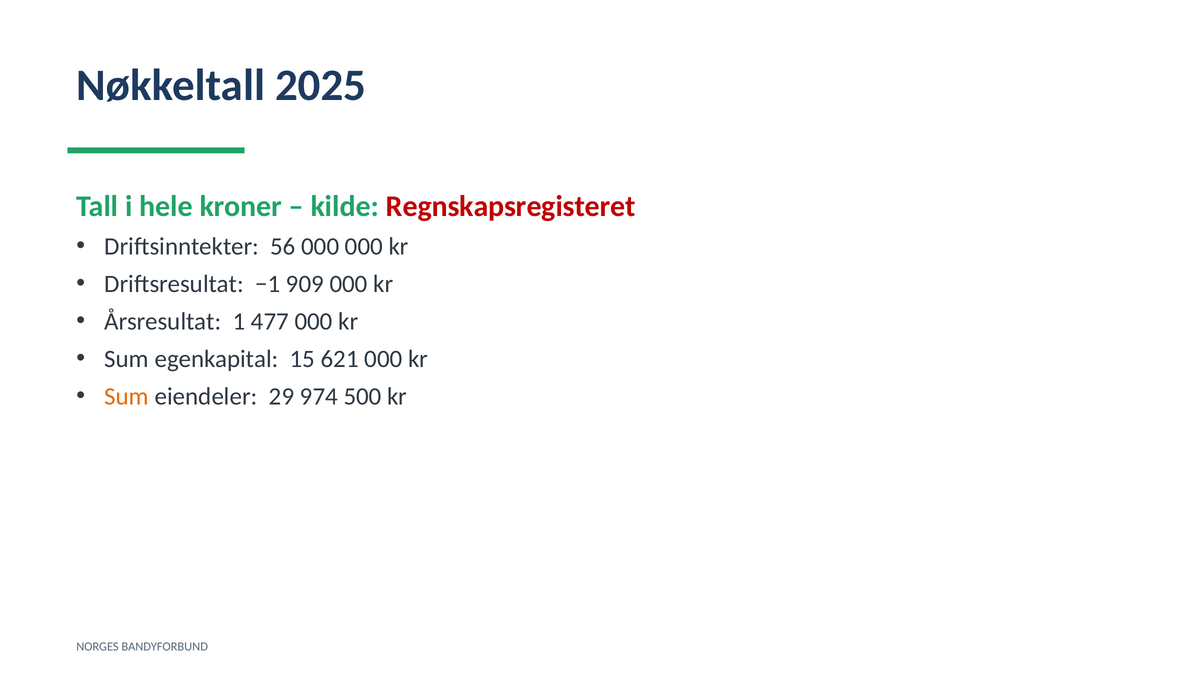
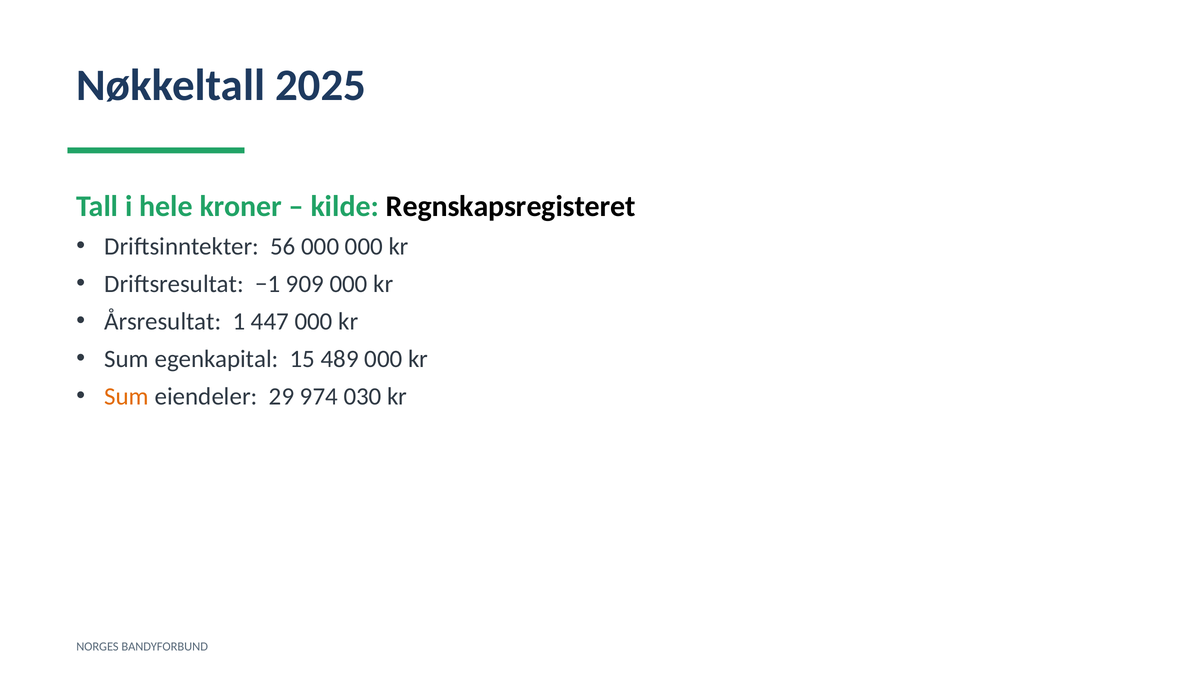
Regnskapsregisteret colour: red -> black
477: 477 -> 447
621: 621 -> 489
500: 500 -> 030
